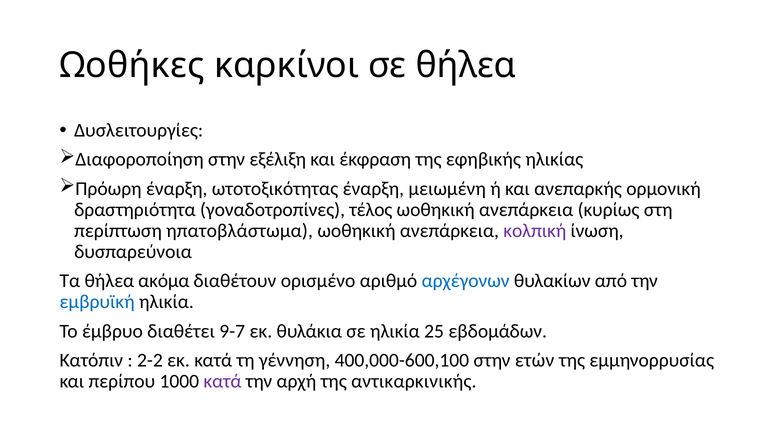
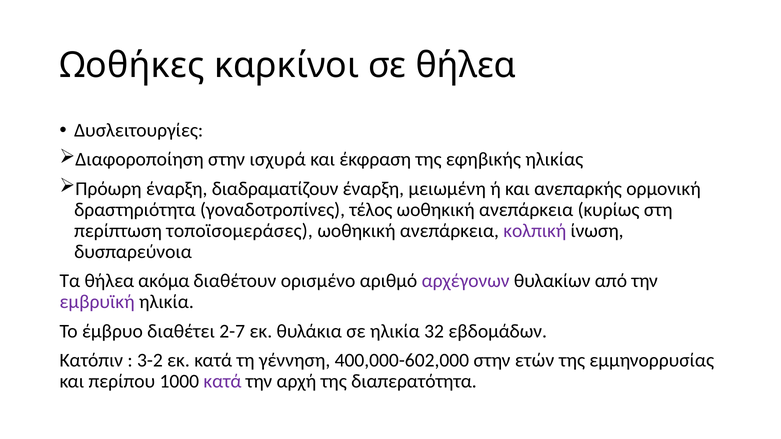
εξέλιξη: εξέλιξη -> ισχυρά
ωτοτοξικότητας: ωτοτοξικότητας -> διαδραματίζουν
ηπατοβλάστωμα: ηπατοβλάστωμα -> τοποϊσομεράσες
αρχέγονων colour: blue -> purple
εμβρυϊκή colour: blue -> purple
9-7: 9-7 -> 2-7
25: 25 -> 32
2-2: 2-2 -> 3-2
400,000-600,100: 400,000-600,100 -> 400,000-602,000
αντικαρκινικής: αντικαρκινικής -> διαπερατότητα
